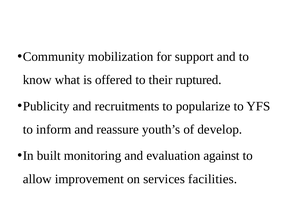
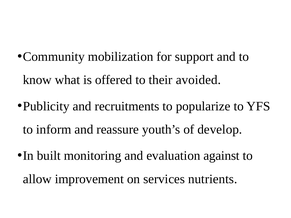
ruptured: ruptured -> avoided
facilities: facilities -> nutrients
